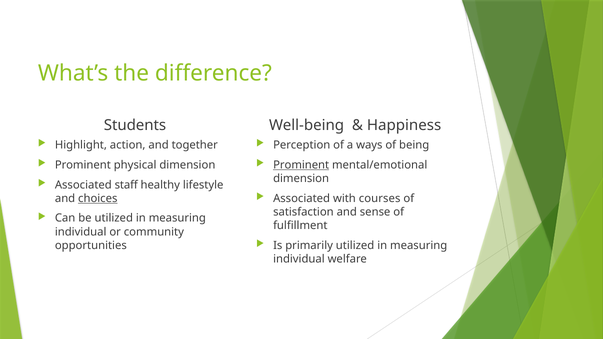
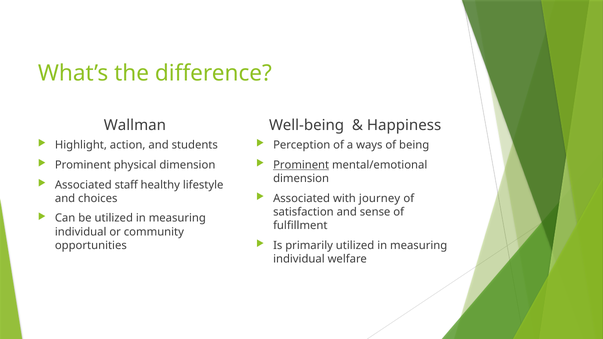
Students: Students -> Wallman
together: together -> students
courses: courses -> journey
choices underline: present -> none
